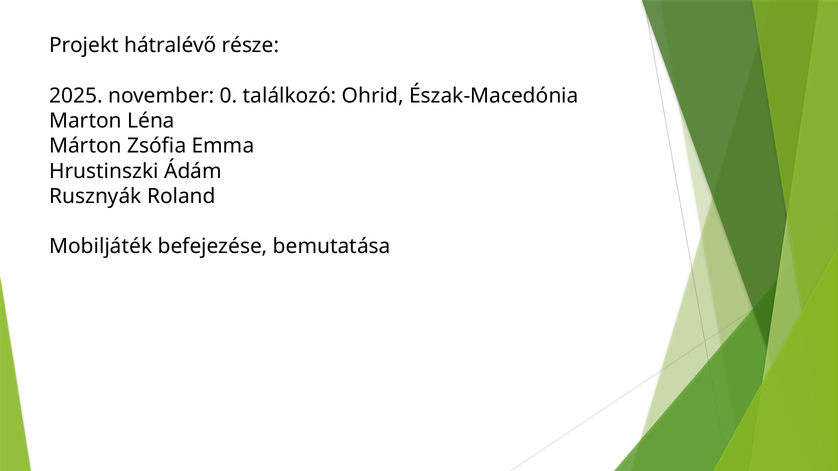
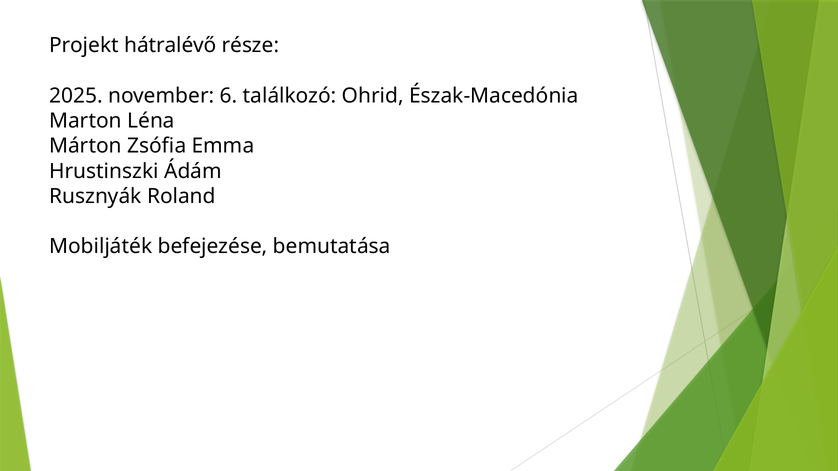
0: 0 -> 6
